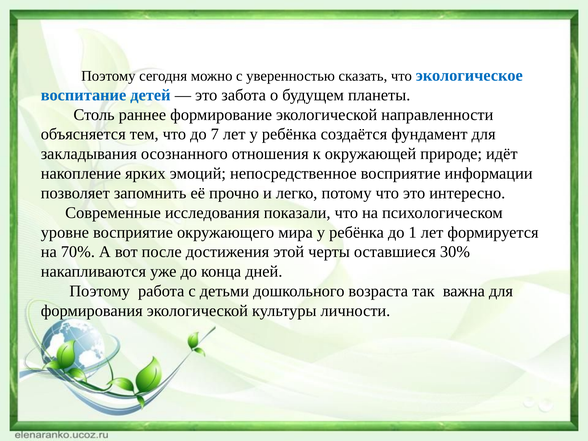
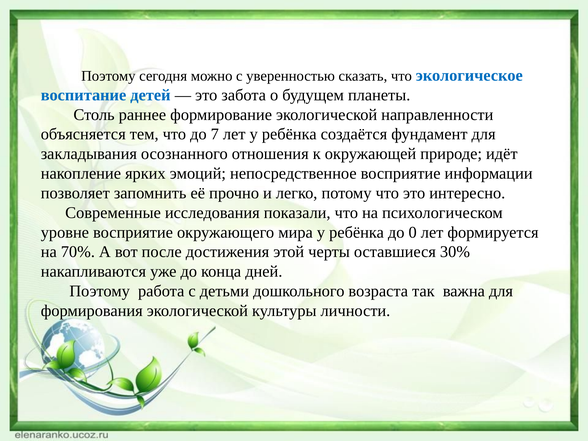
1: 1 -> 0
